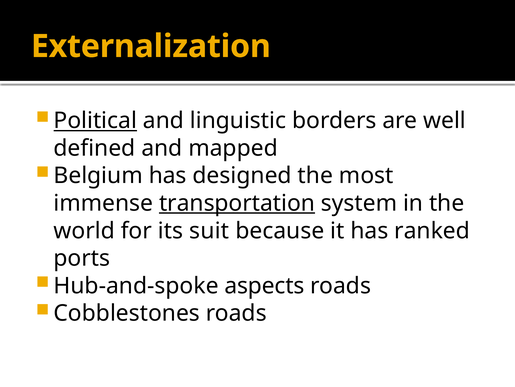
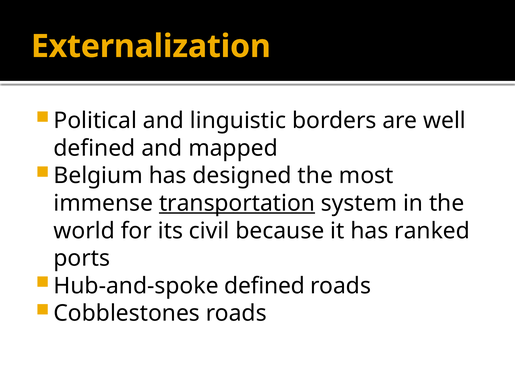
Political underline: present -> none
suit: suit -> civil
Hub-and-spoke aspects: aspects -> defined
